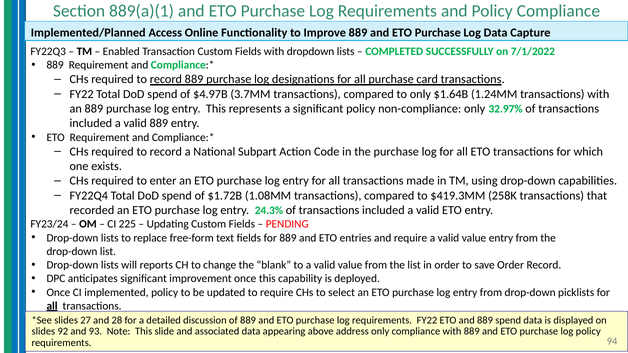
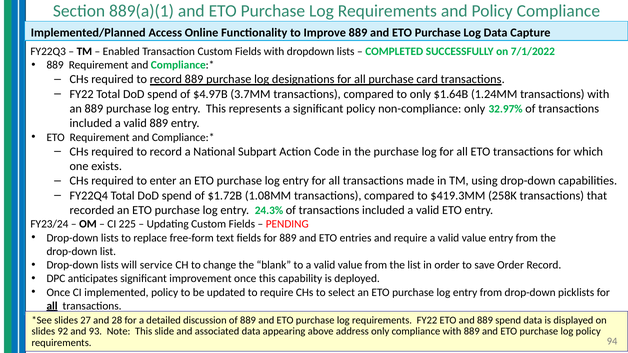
reports: reports -> service
